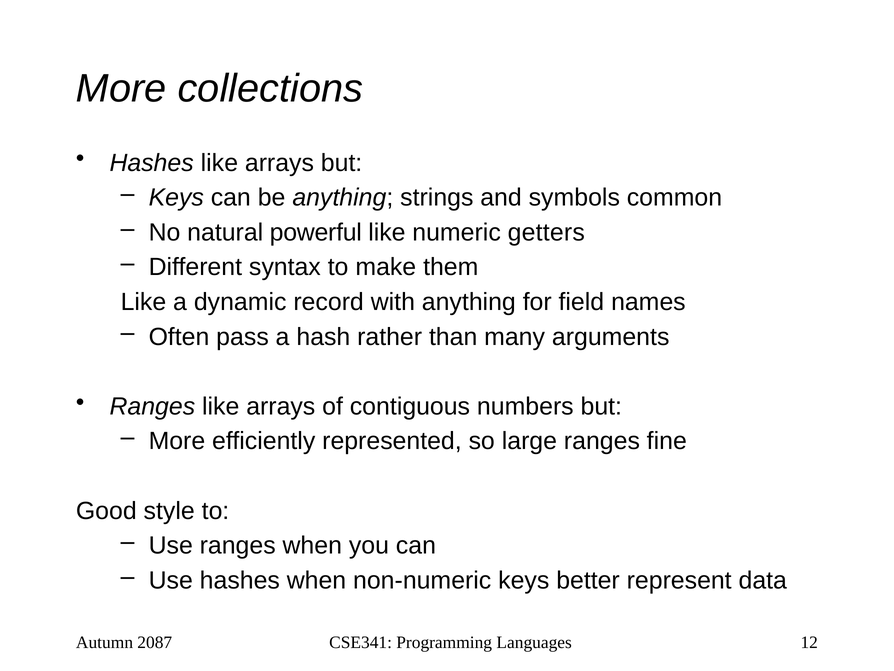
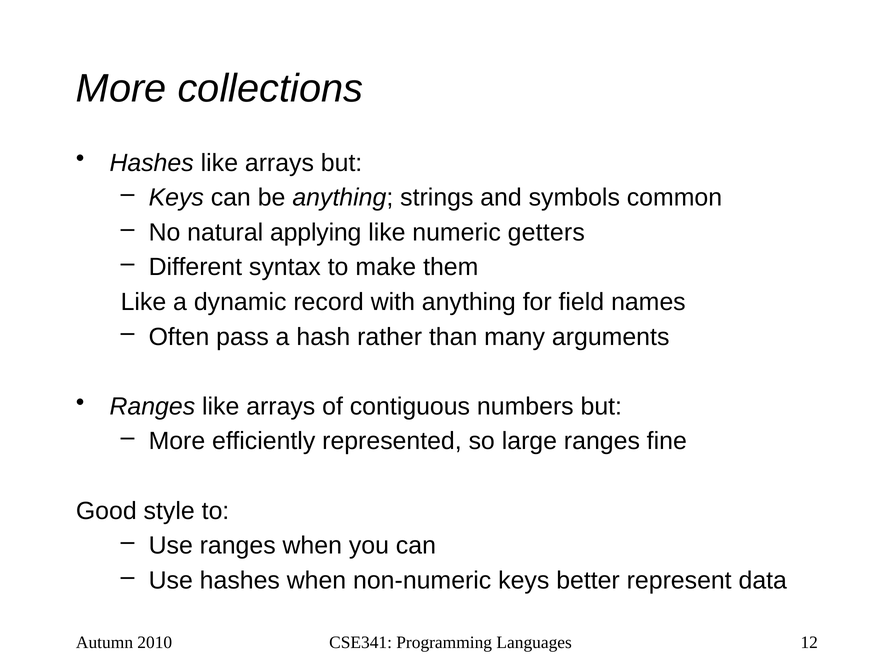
powerful: powerful -> applying
2087: 2087 -> 2010
